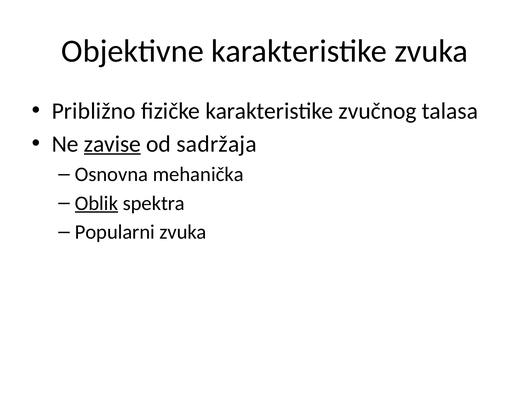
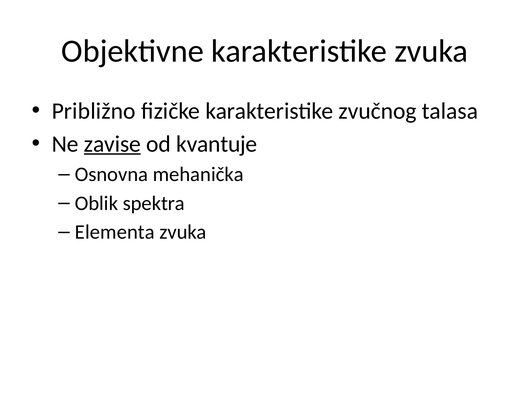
sadržaja: sadržaja -> kvantuje
Oblik underline: present -> none
Popularni: Popularni -> Elementa
